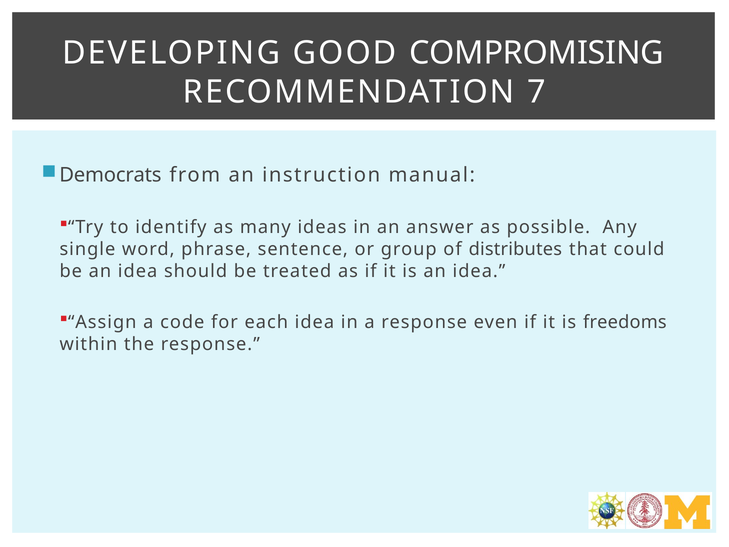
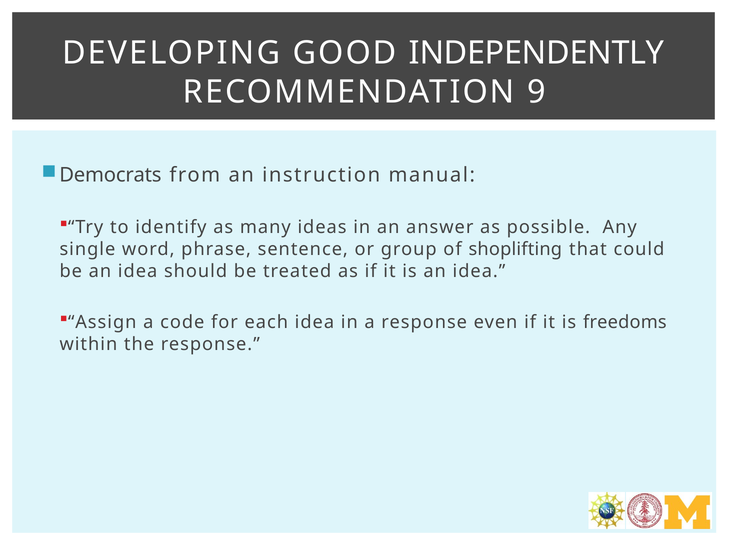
COMPROMISING: COMPROMISING -> INDEPENDENTLY
7: 7 -> 9
distributes: distributes -> shoplifting
